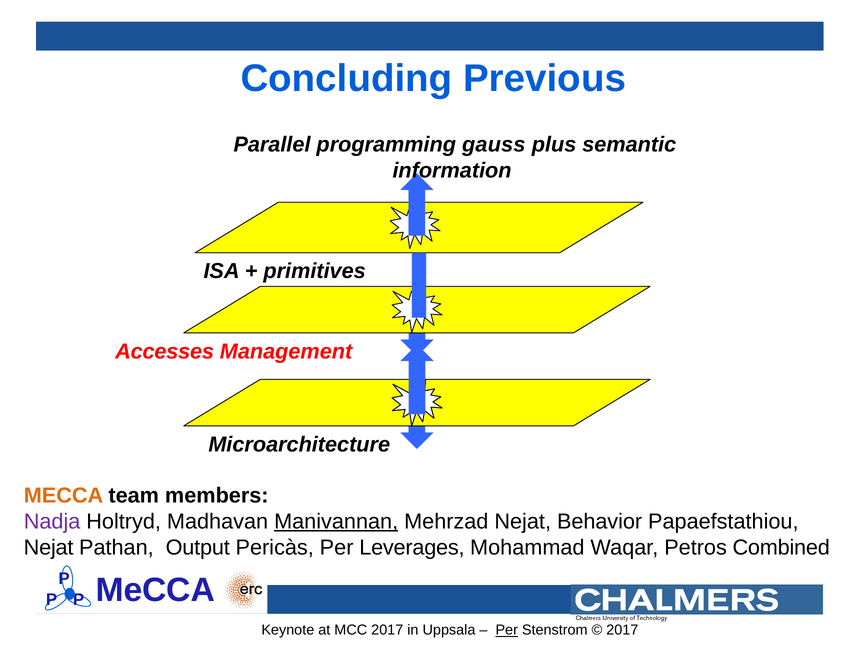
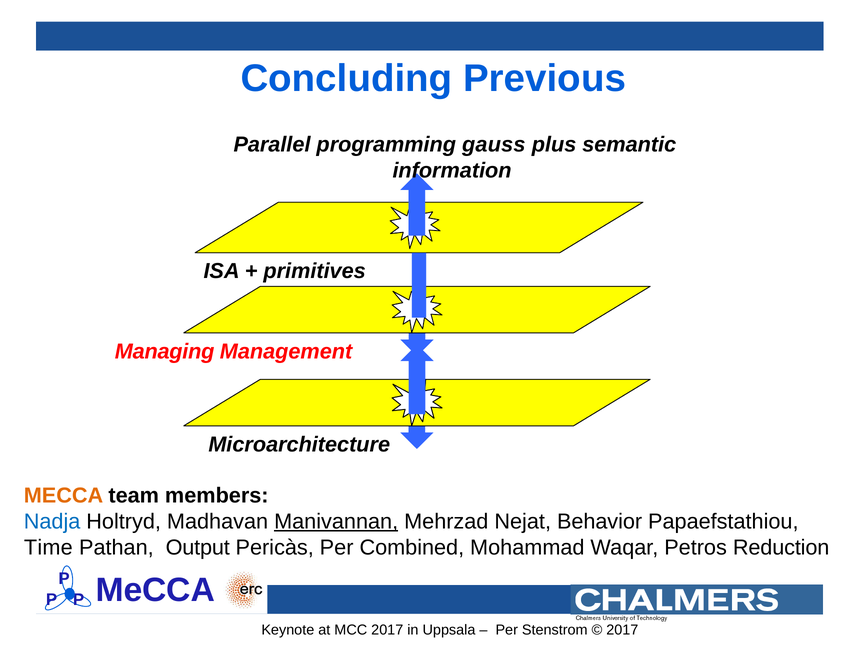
Accesses: Accesses -> Managing
Nadja colour: purple -> blue
Nejat at (49, 548): Nejat -> Time
Leverages: Leverages -> Combined
Combined: Combined -> Reduction
Per at (507, 630) underline: present -> none
